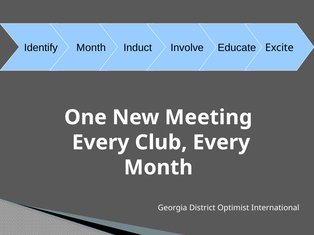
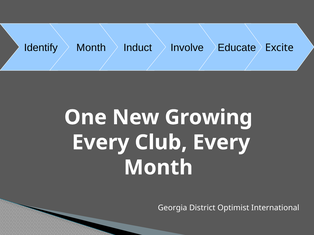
Meeting: Meeting -> Growing
